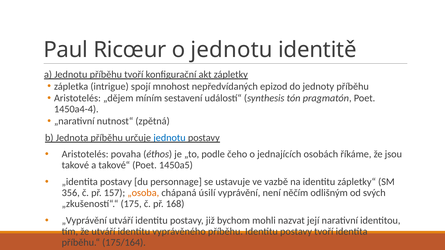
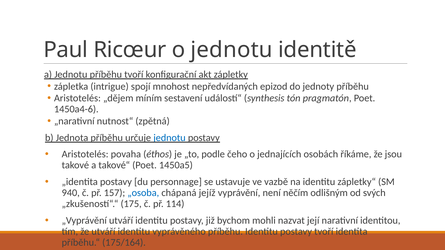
1450a4-4: 1450a4-4 -> 1450a4-6
356: 356 -> 940
„osoba colour: orange -> blue
úsilí: úsilí -> jejíž
168: 168 -> 114
